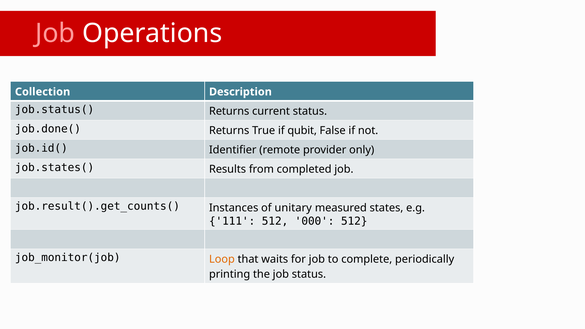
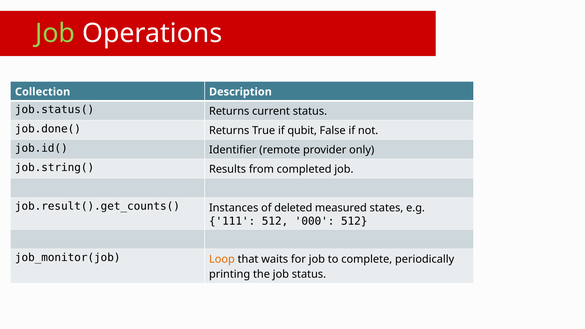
Job at (55, 33) colour: pink -> light green
job.states(: job.states( -> job.string(
unitary: unitary -> deleted
